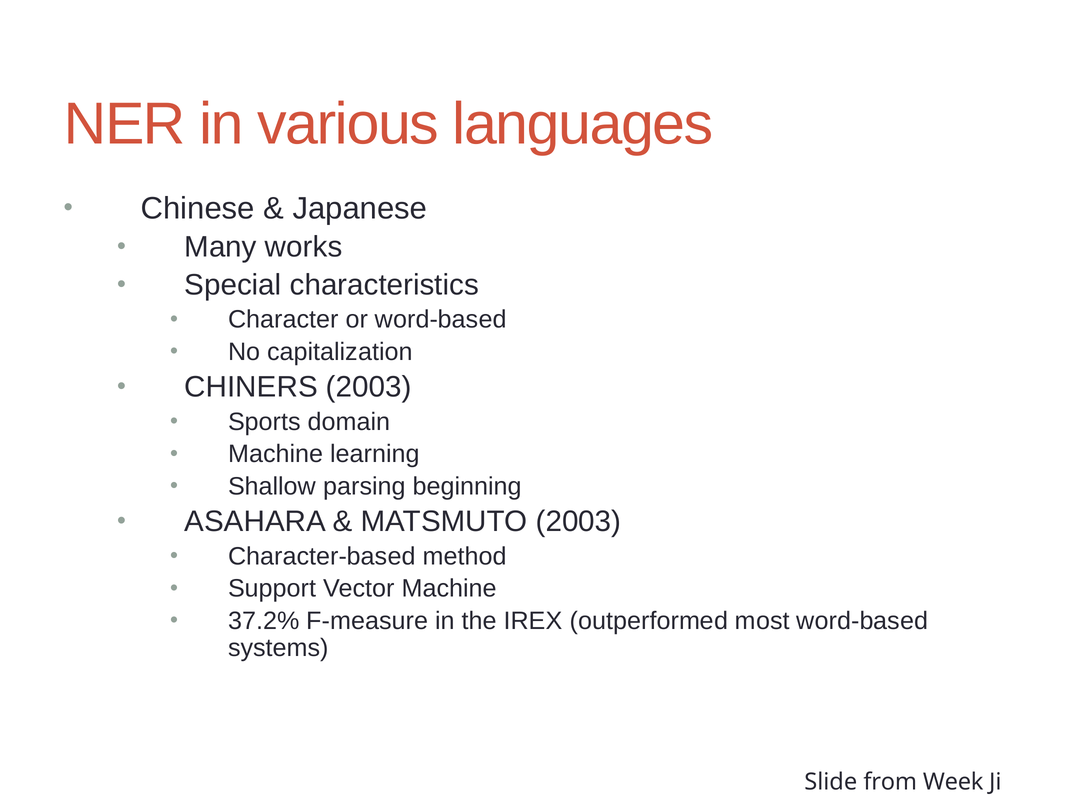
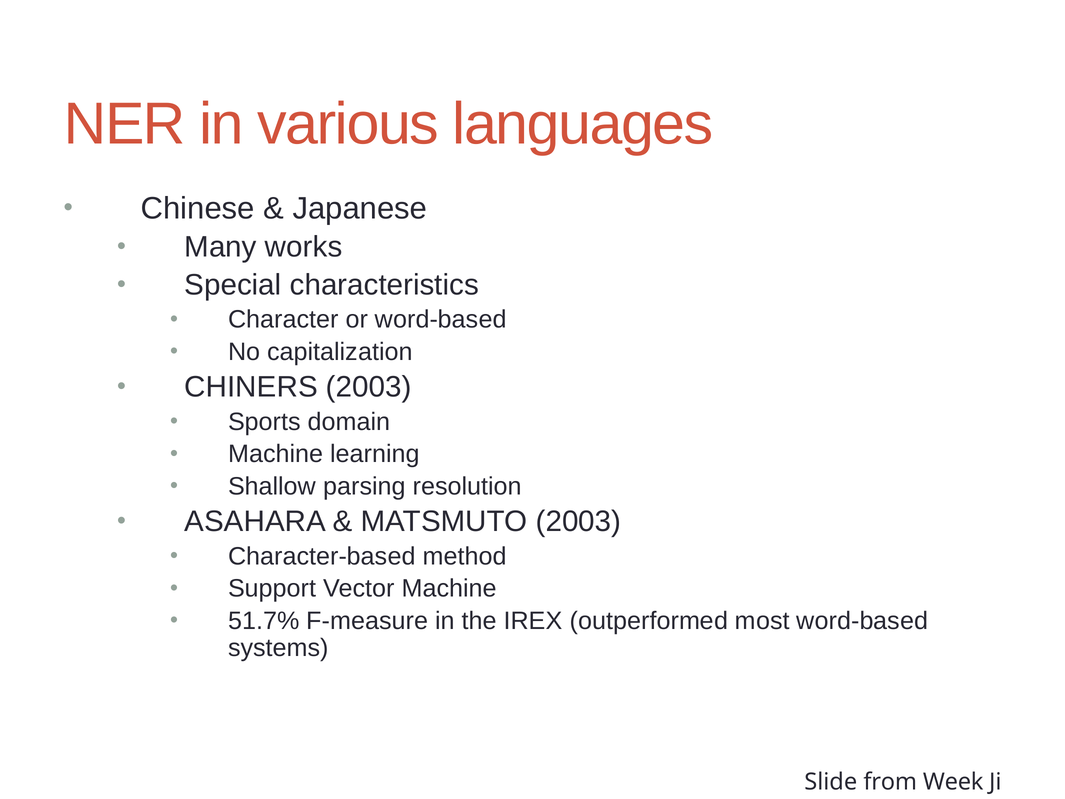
beginning: beginning -> resolution
37.2%: 37.2% -> 51.7%
